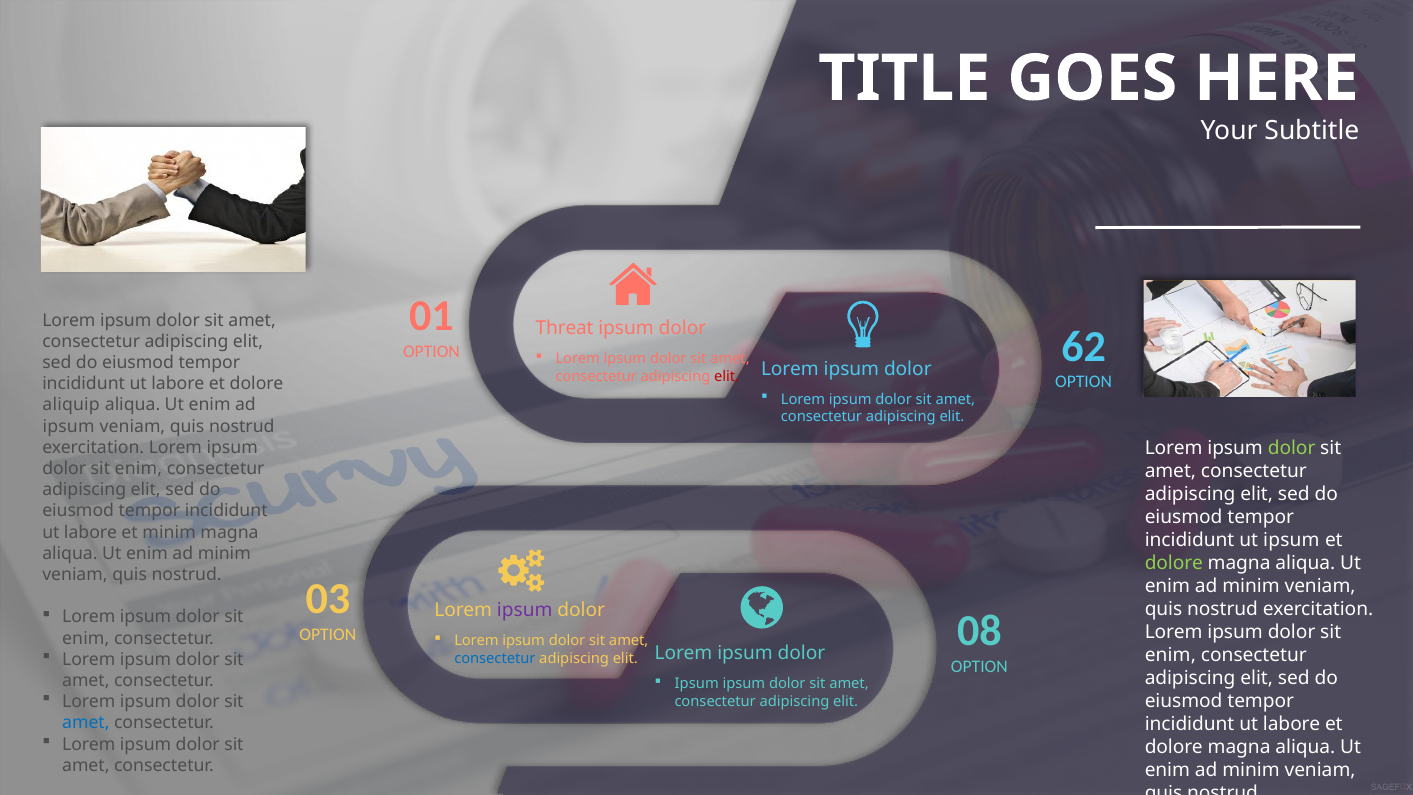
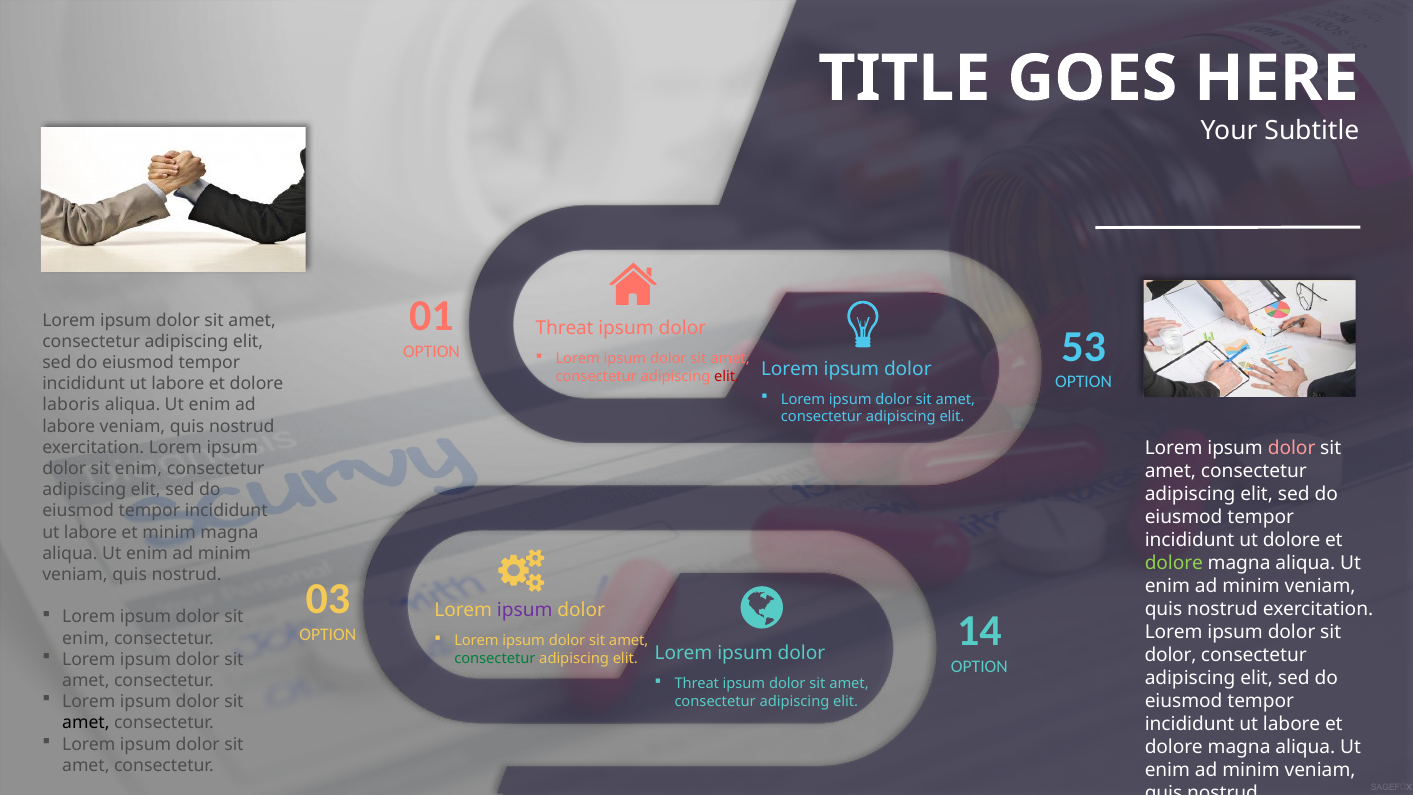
62: 62 -> 53
aliquip: aliquip -> laboris
ipsum at (69, 426): ipsum -> labore
dolor at (1292, 448) colour: light green -> pink
ut ipsum: ipsum -> dolore
08: 08 -> 14
enim at (1170, 655): enim -> dolor
consectetur at (495, 658) colour: blue -> green
Ipsum at (697, 684): Ipsum -> Threat
amet at (86, 723) colour: blue -> black
